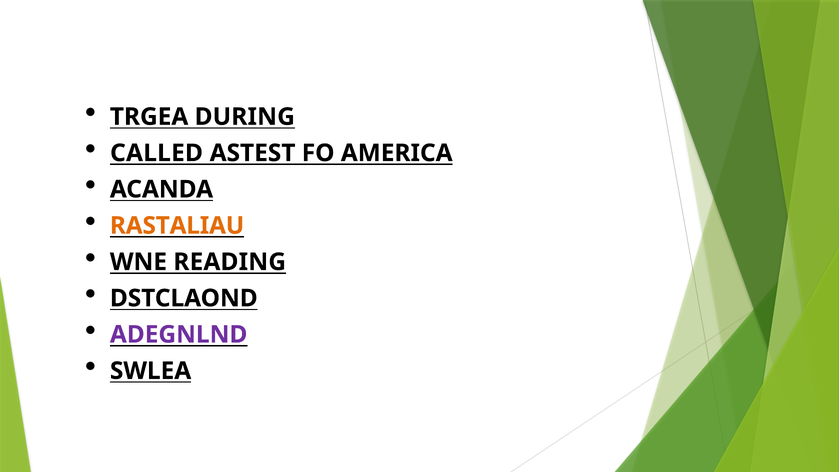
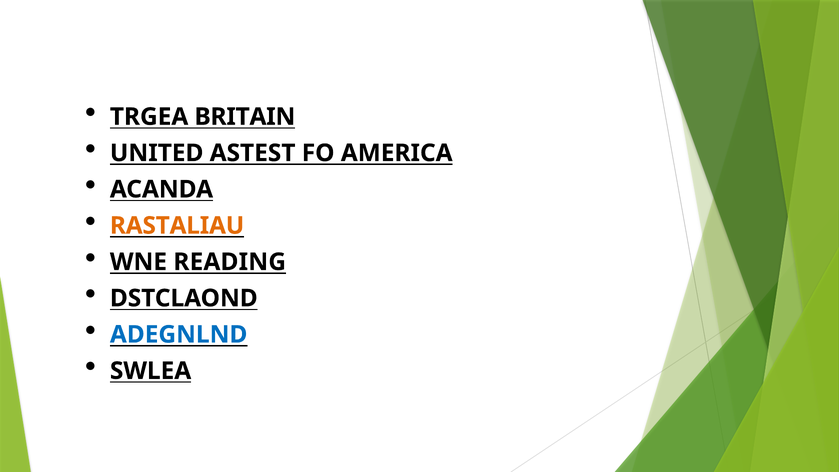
DURING: DURING -> BRITAIN
CALLED: CALLED -> UNITED
ADEGNLND colour: purple -> blue
